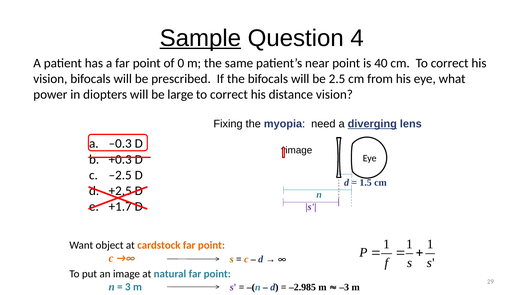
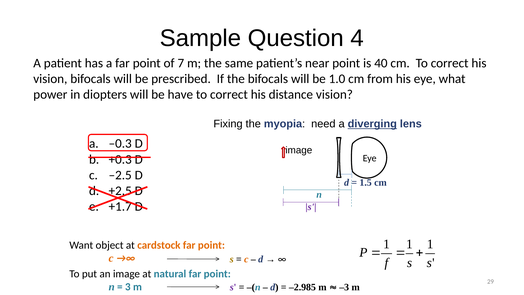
Sample underline: present -> none
0: 0 -> 7
2.5: 2.5 -> 1.0
large: large -> have
